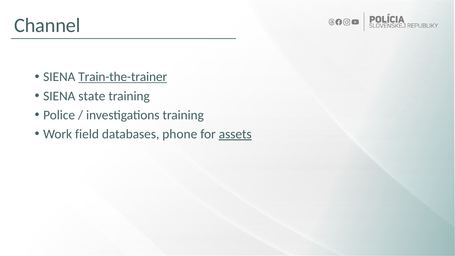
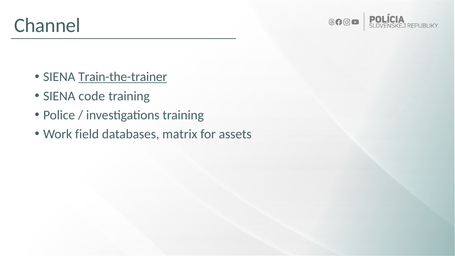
state: state -> code
phone: phone -> matrix
assets underline: present -> none
